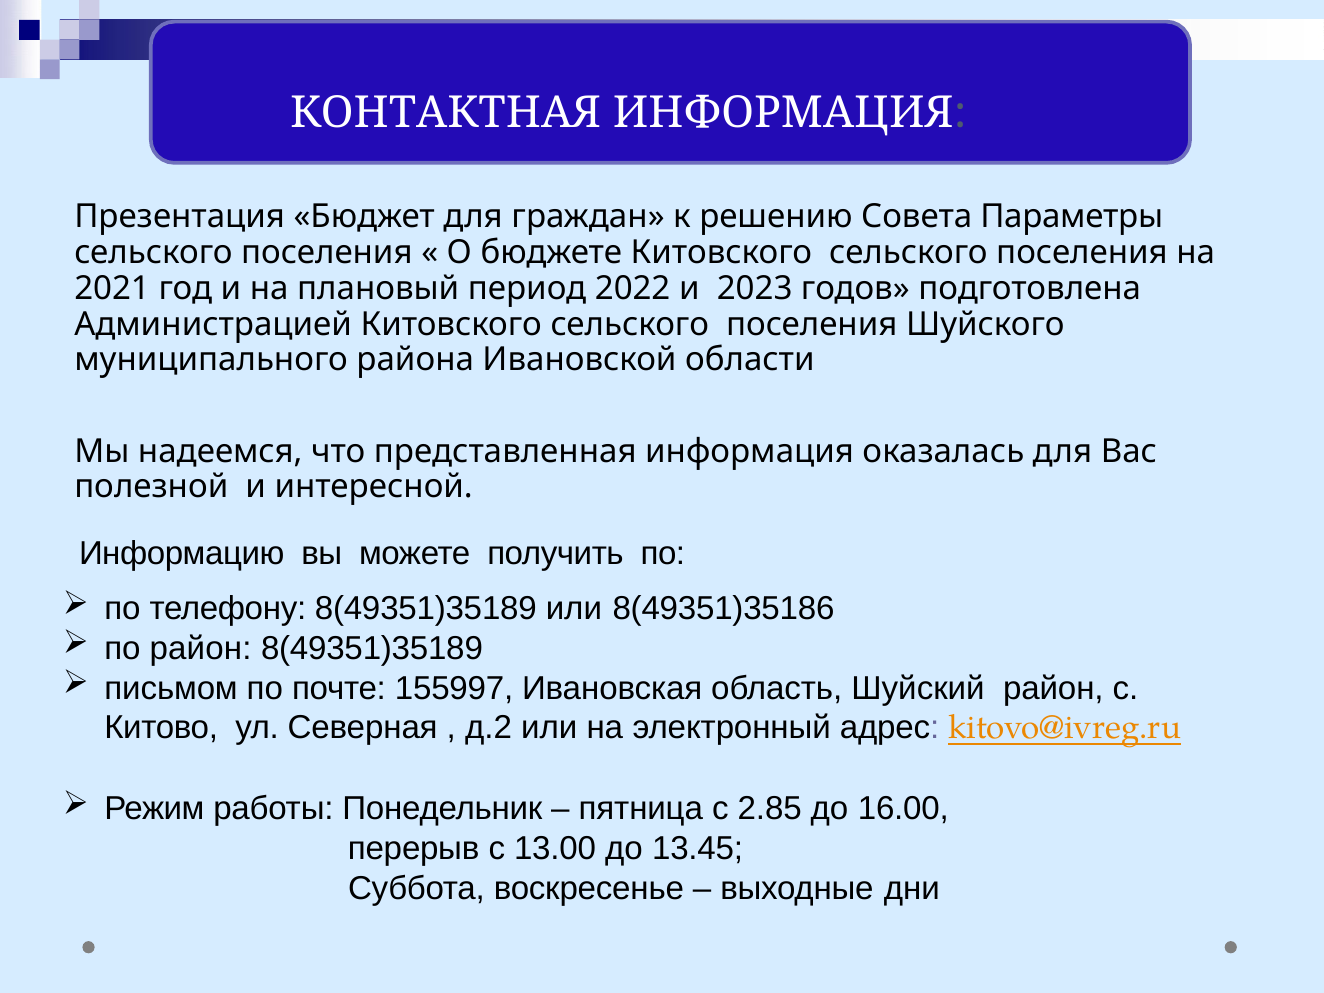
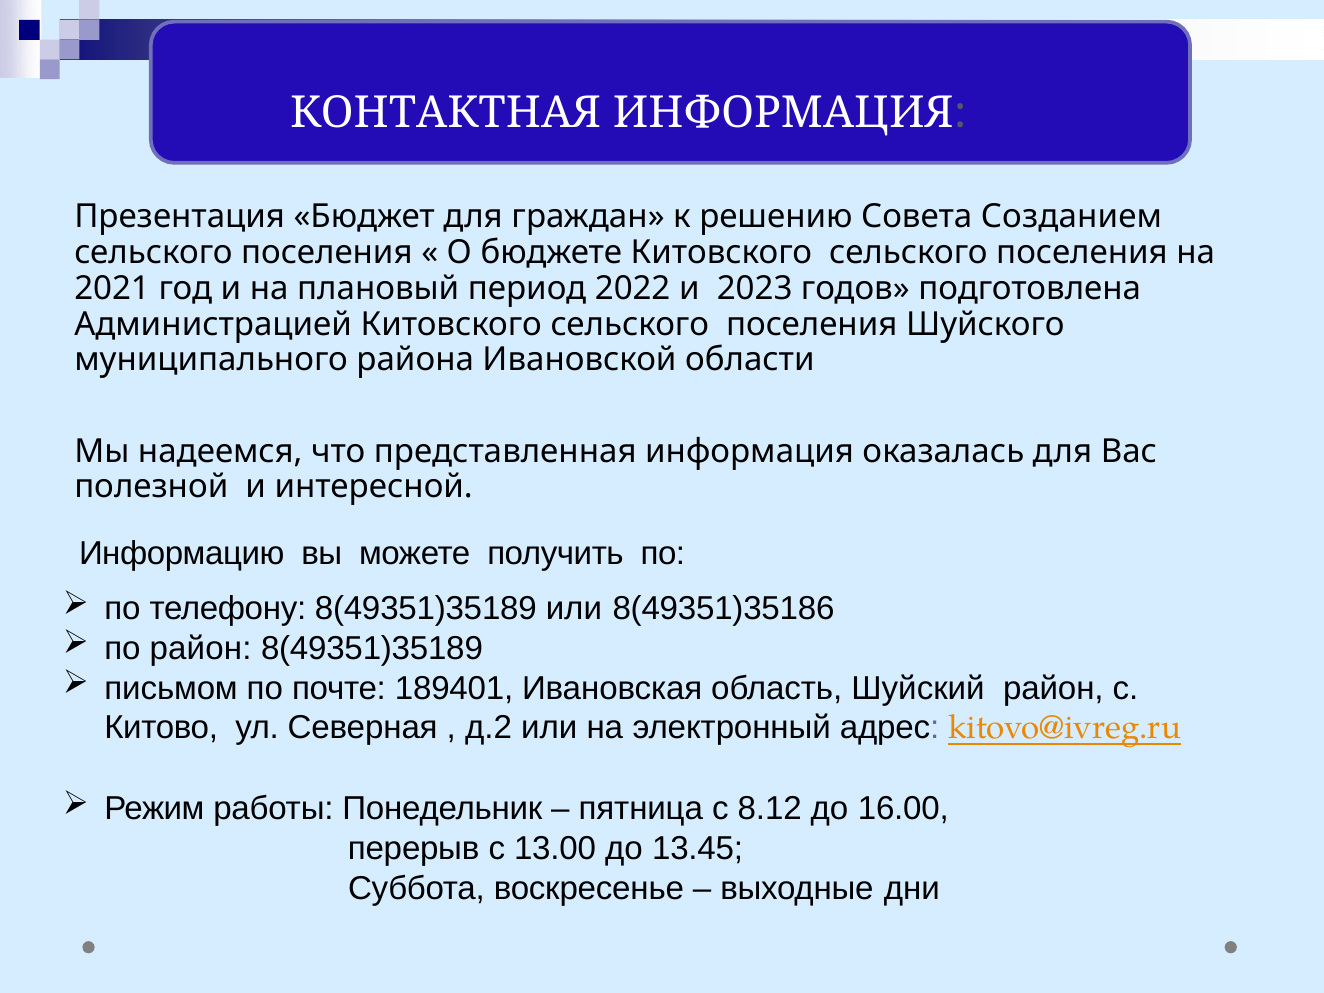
Параметры: Параметры -> Созданием
155997: 155997 -> 189401
2.85: 2.85 -> 8.12
